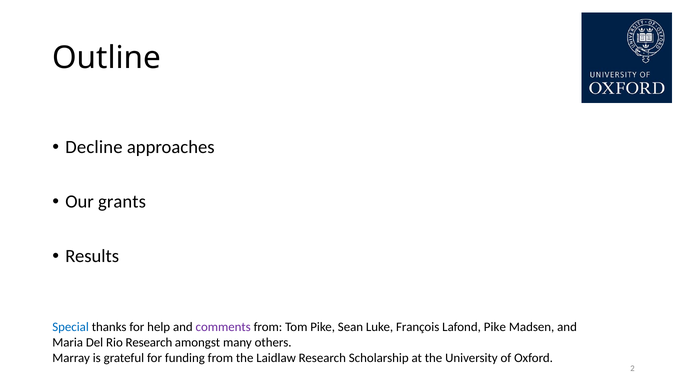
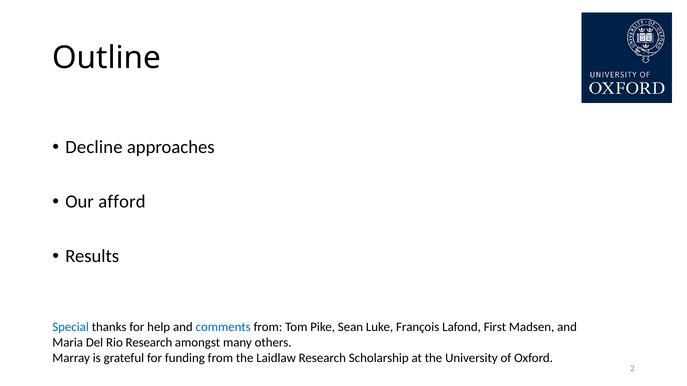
grants: grants -> afford
comments colour: purple -> blue
Lafond Pike: Pike -> First
